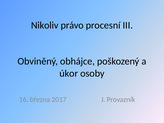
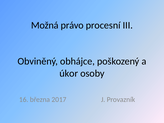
Nikoliv: Nikoliv -> Možná
